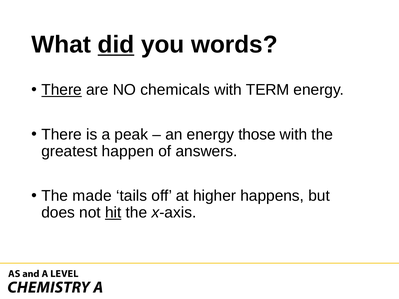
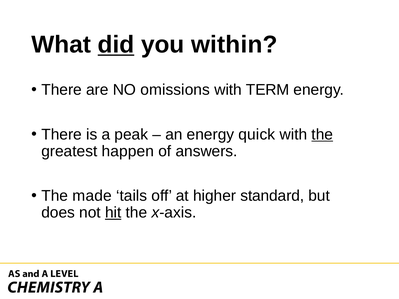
words: words -> within
There at (62, 90) underline: present -> none
chemicals: chemicals -> omissions
those: those -> quick
the at (322, 135) underline: none -> present
happens: happens -> standard
